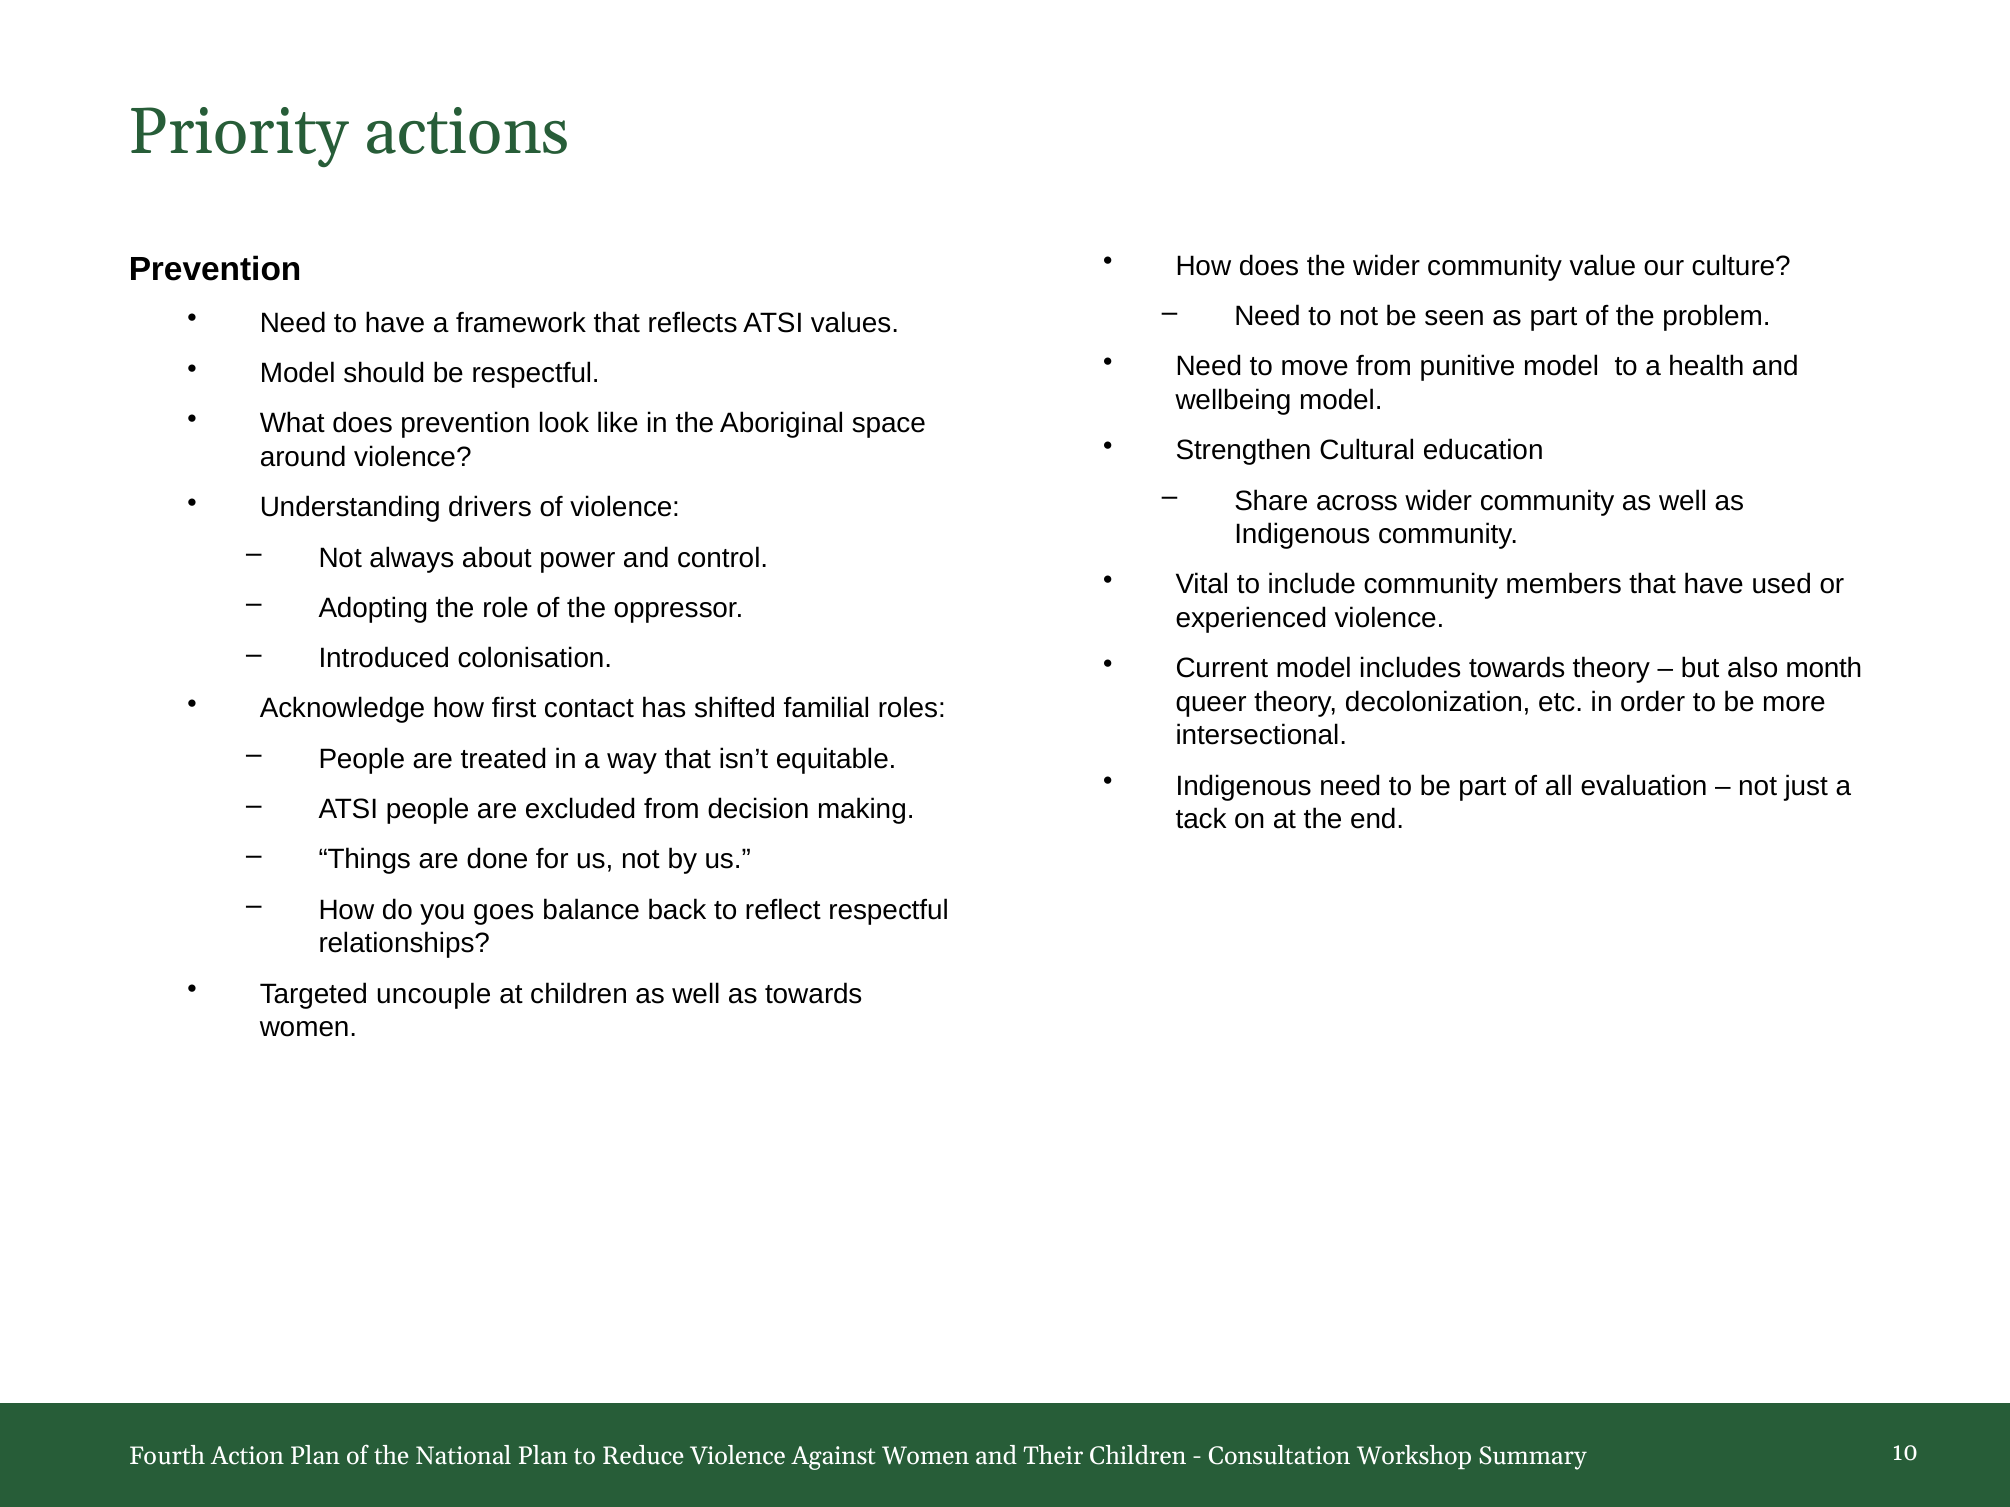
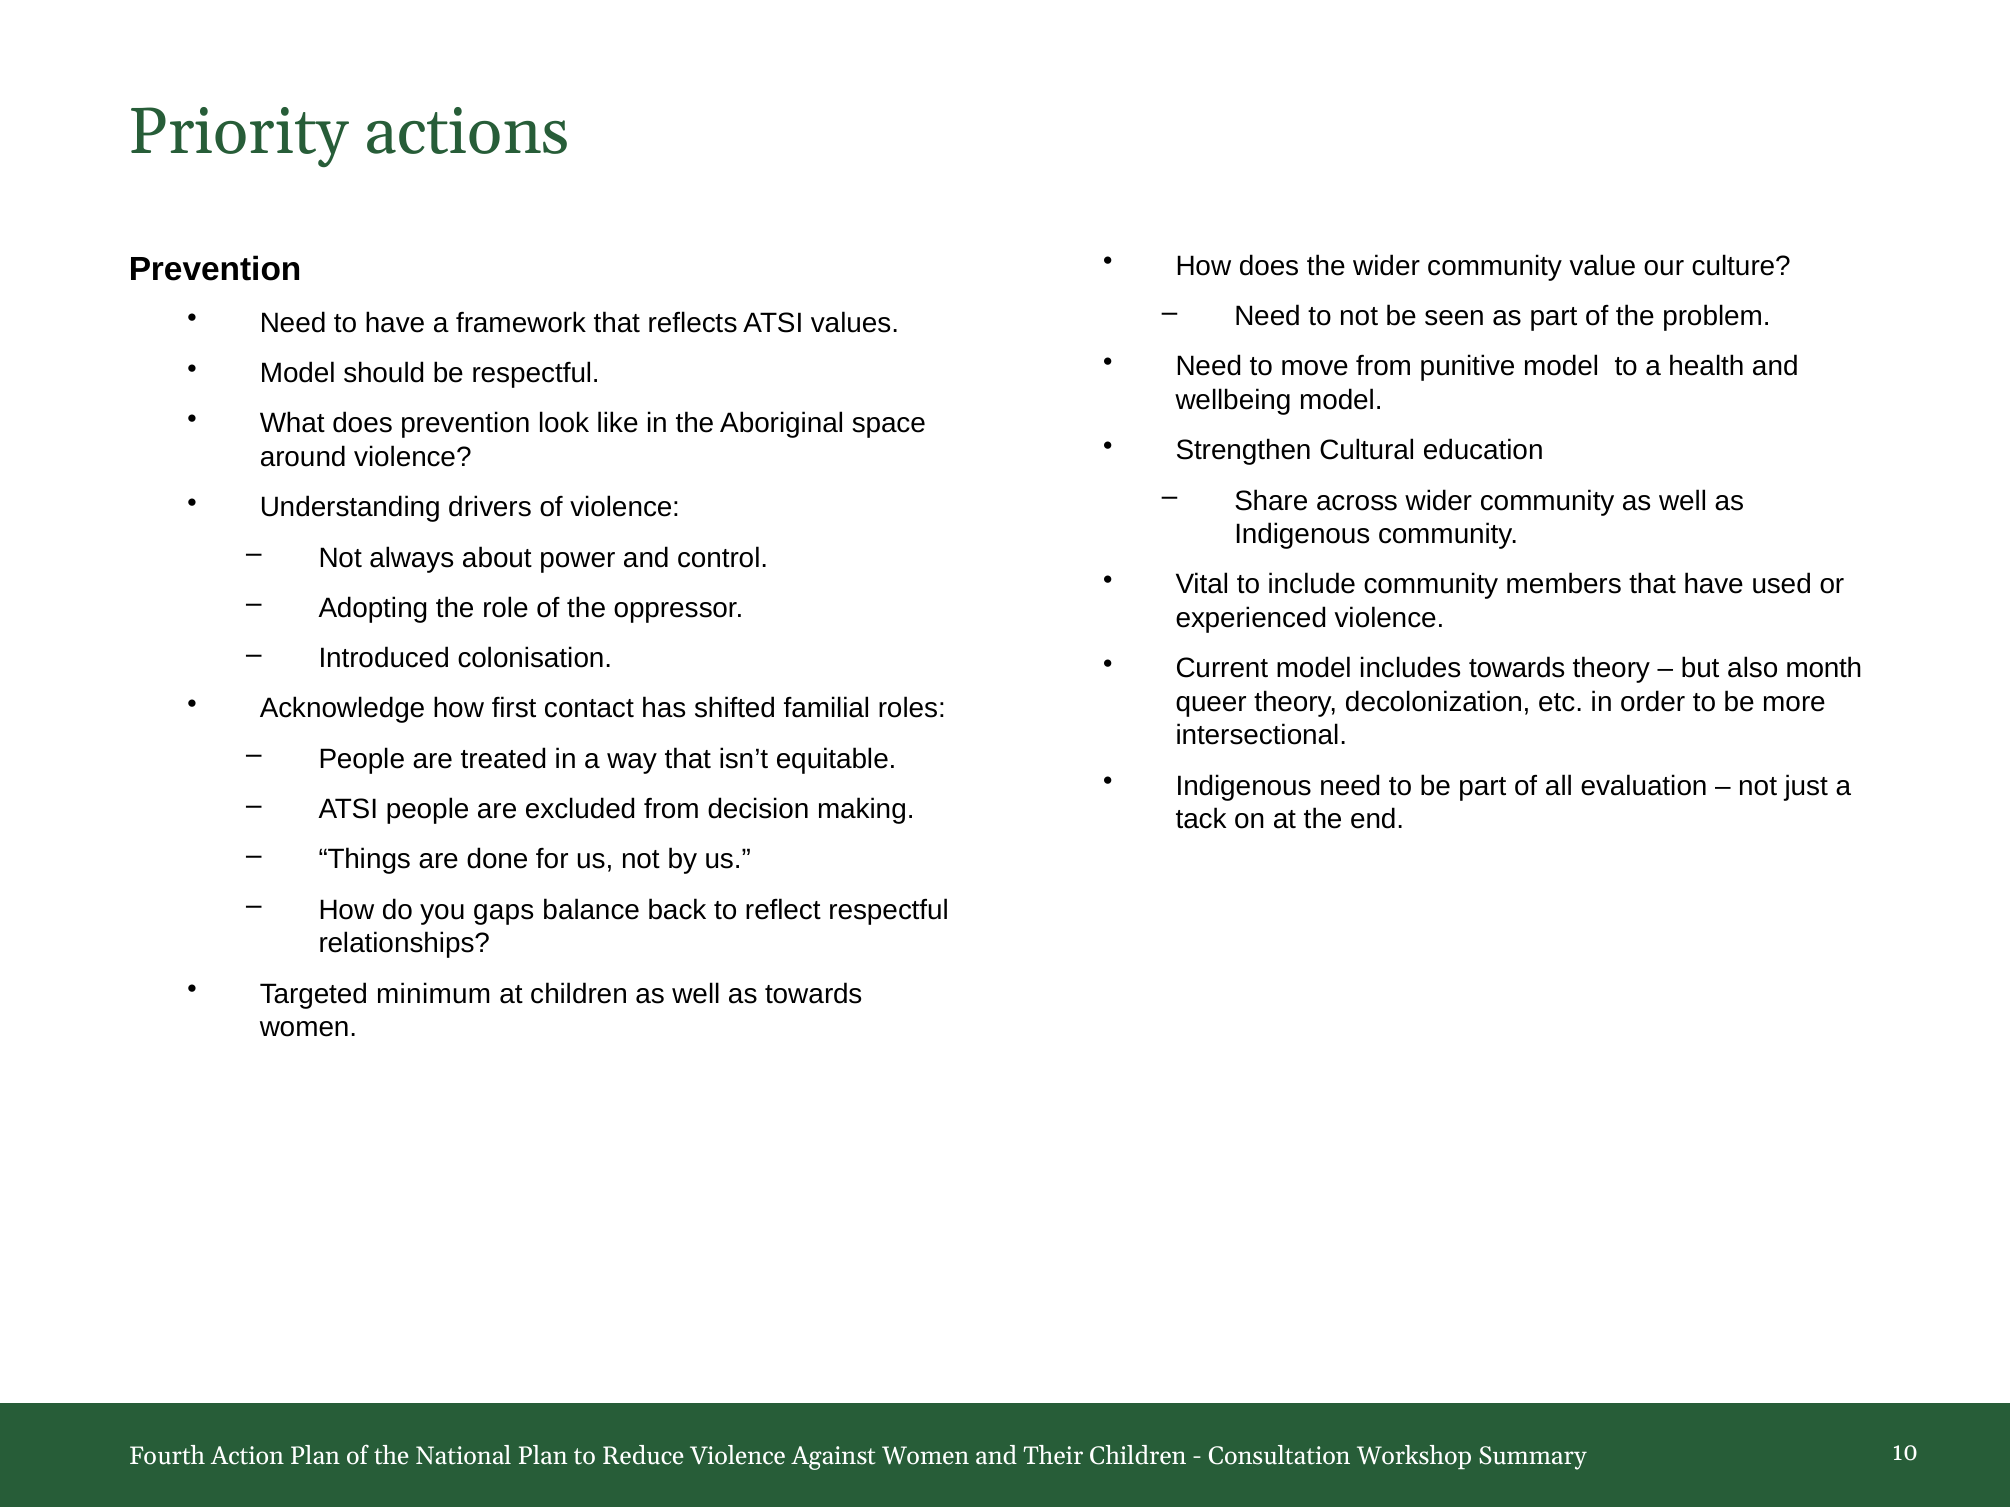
goes: goes -> gaps
uncouple: uncouple -> minimum
